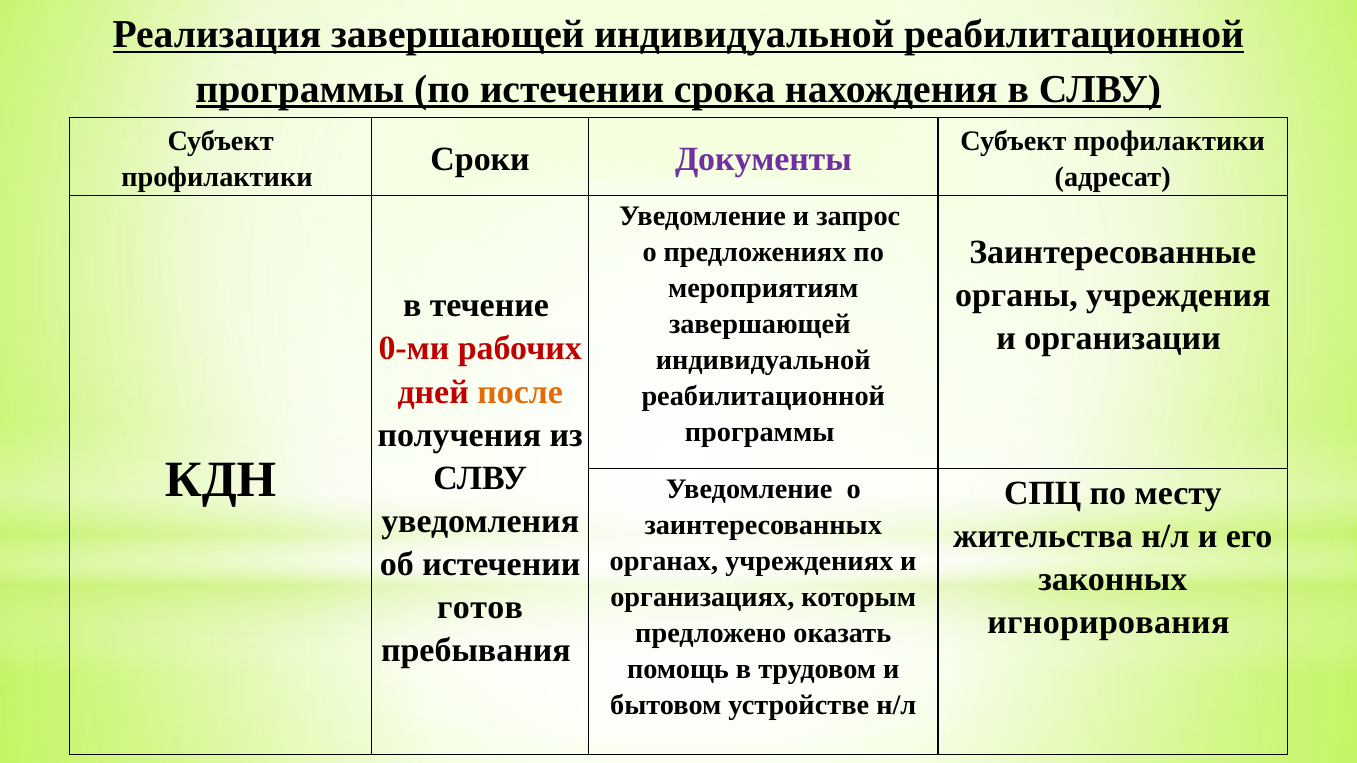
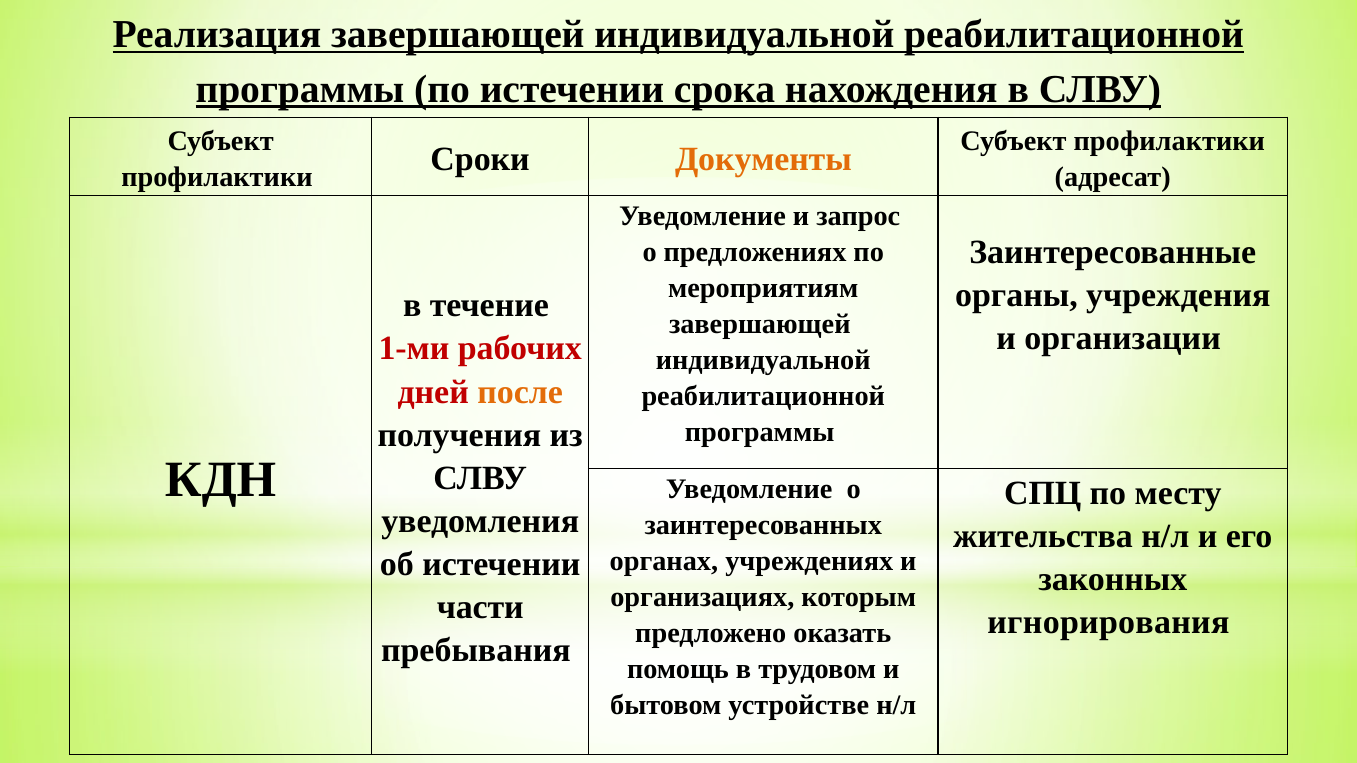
Документы colour: purple -> orange
0-ми: 0-ми -> 1-ми
готов: готов -> части
